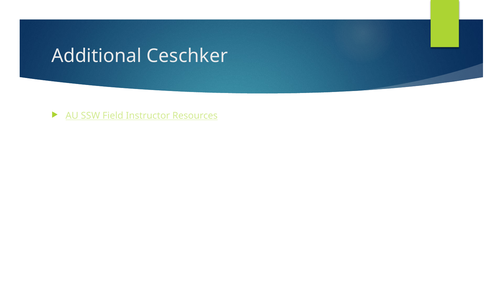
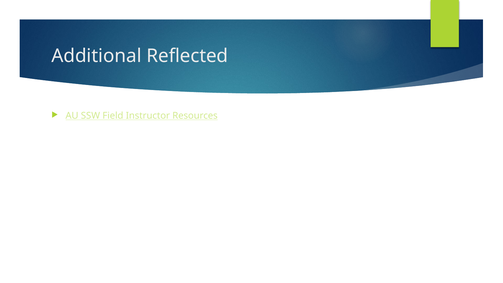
Ceschker: Ceschker -> Reflected
